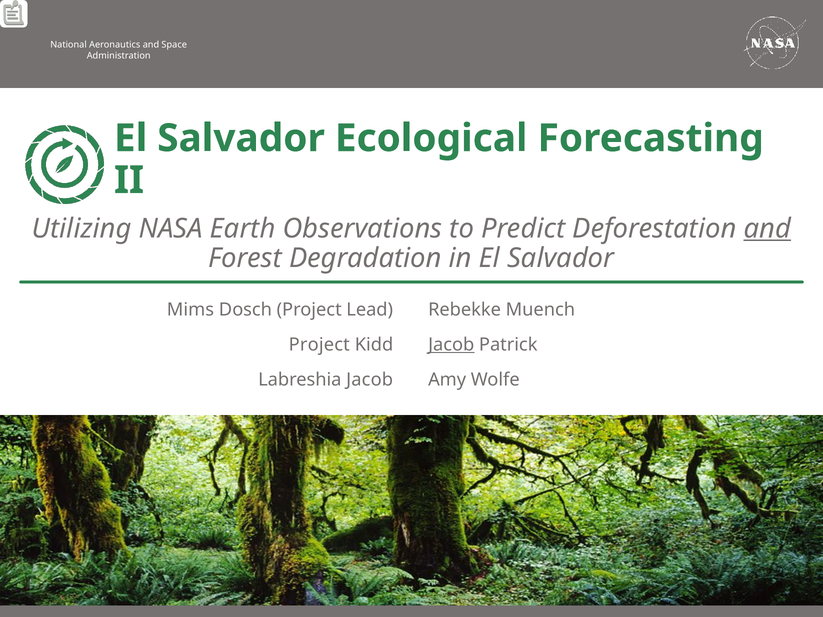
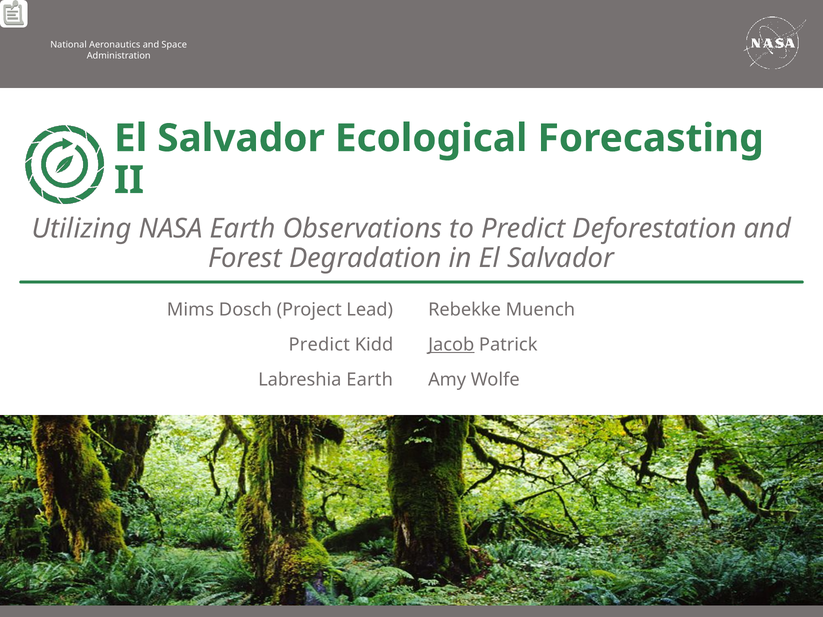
and at (767, 229) underline: present -> none
Project at (319, 345): Project -> Predict
Labreshia Jacob: Jacob -> Earth
